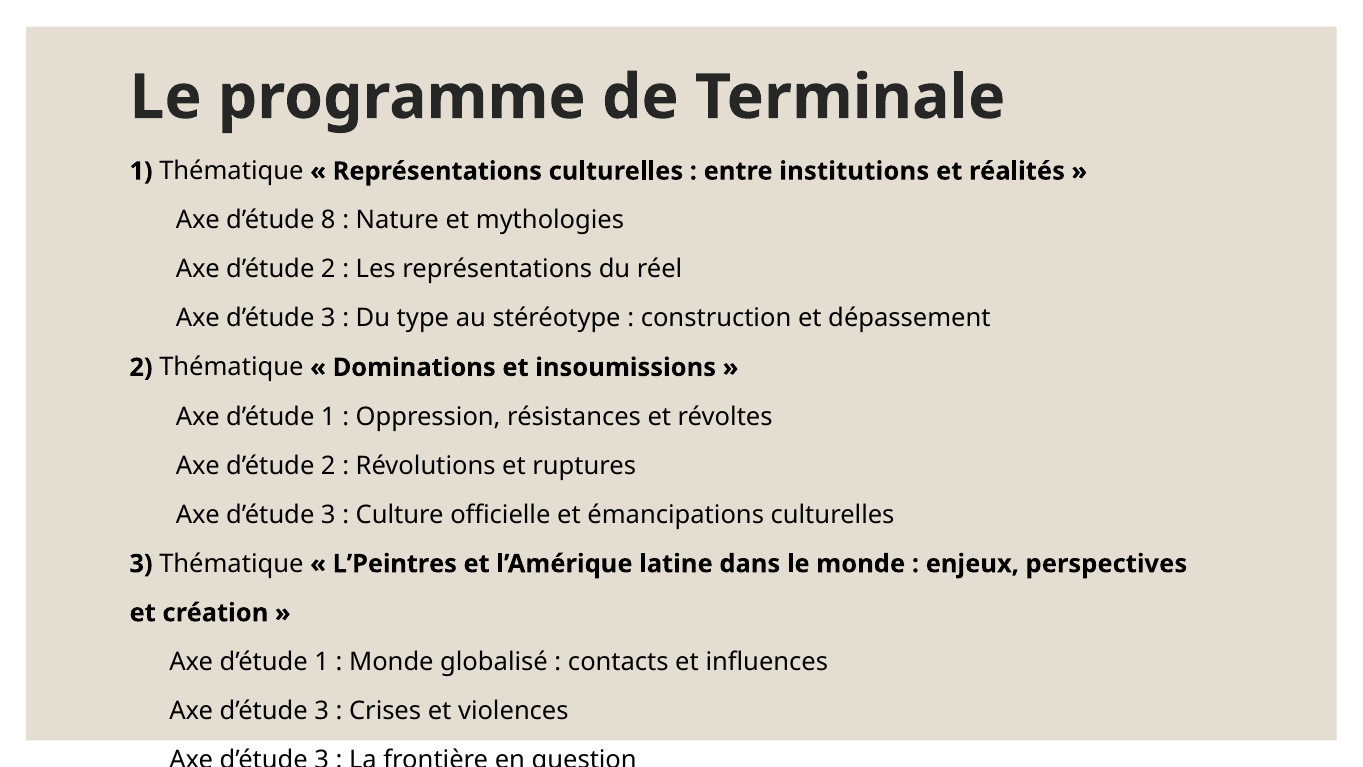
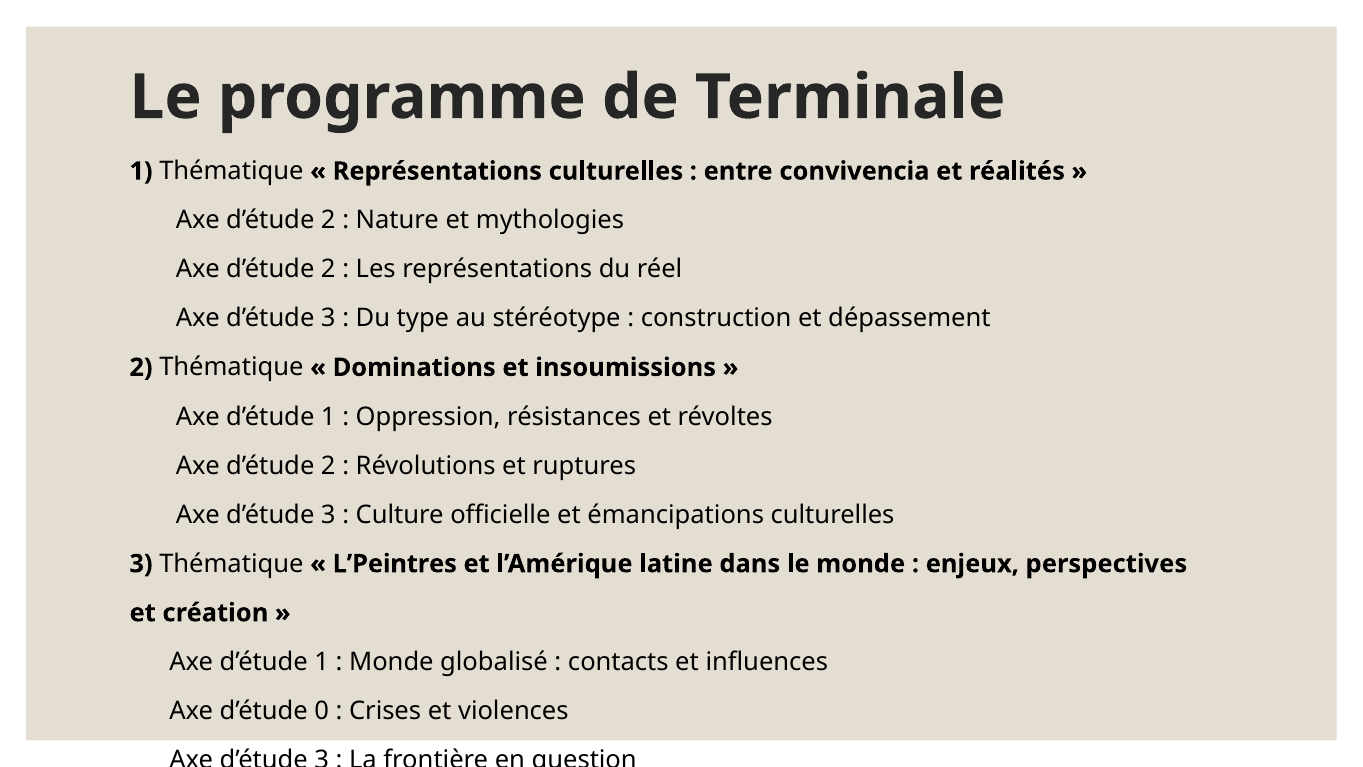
institutions: institutions -> convivencia
8 at (328, 220): 8 -> 2
3 at (322, 711): 3 -> 0
